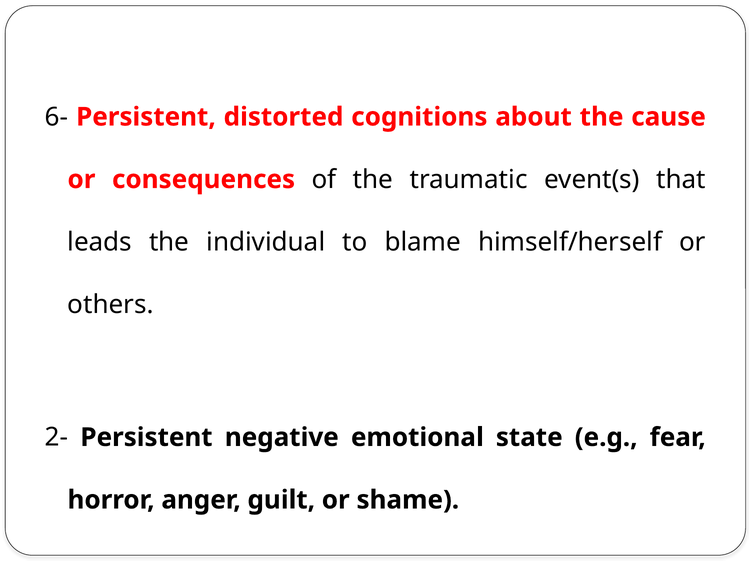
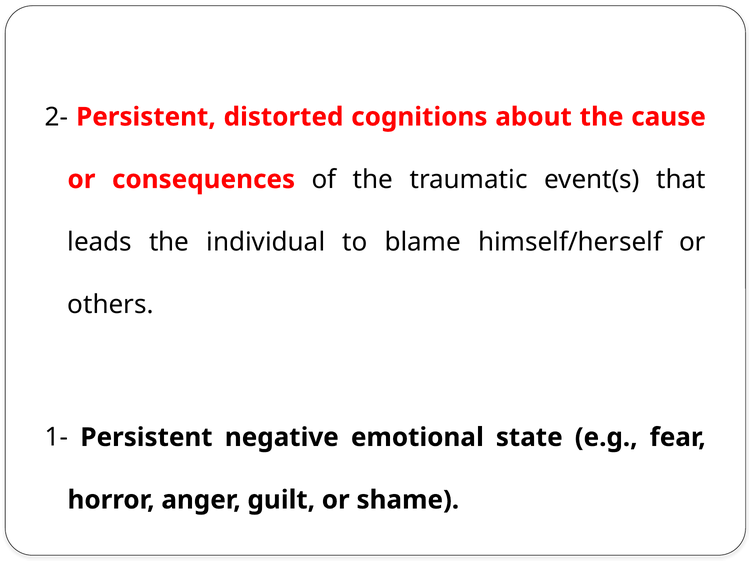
6-: 6- -> 2-
2-: 2- -> 1-
